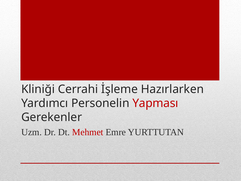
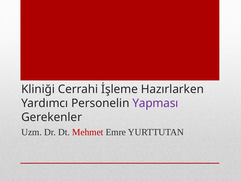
Yapması colour: red -> purple
